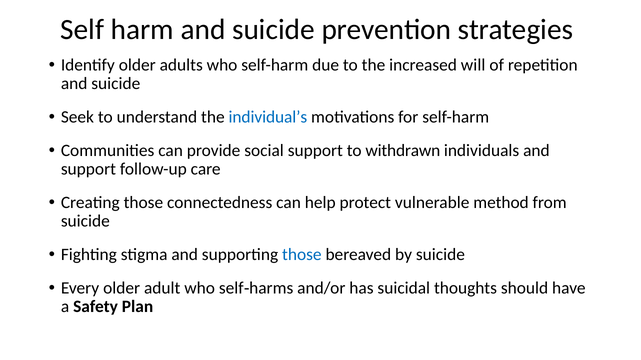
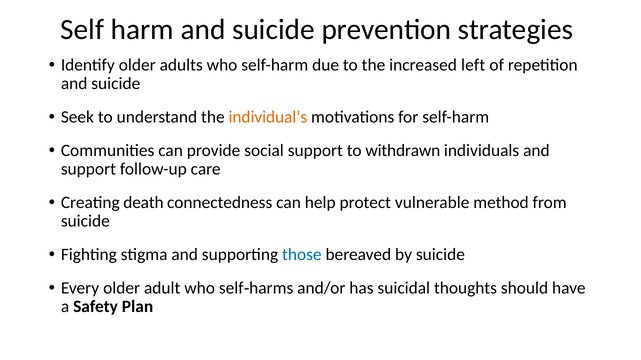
will: will -> left
individual’s colour: blue -> orange
Creating those: those -> death
